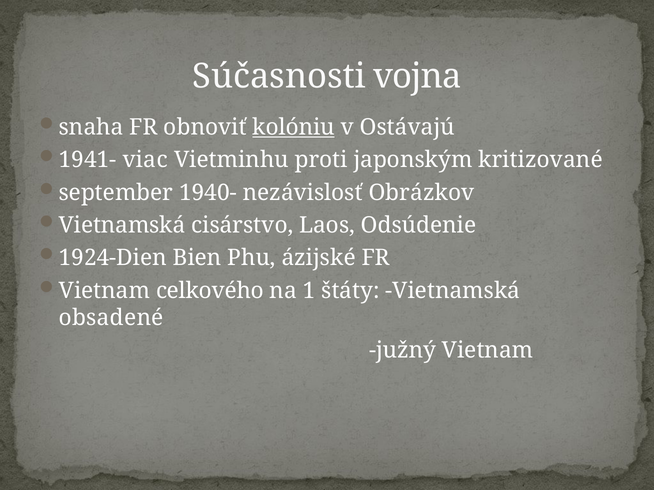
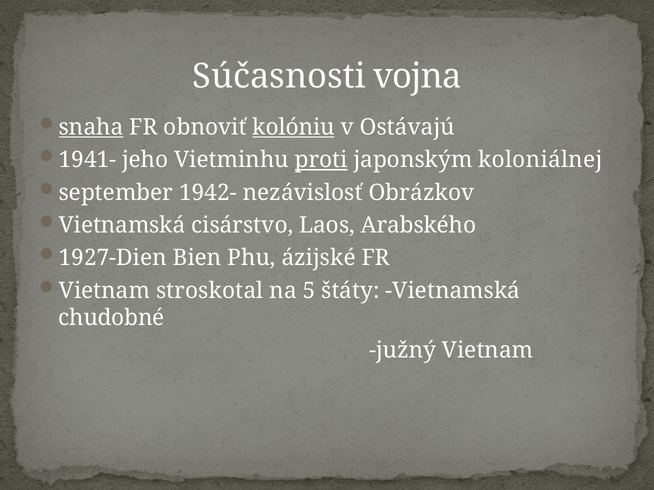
snaha underline: none -> present
viac: viac -> jeho
proti underline: none -> present
kritizované: kritizované -> koloniálnej
1940-: 1940- -> 1942-
Odsúdenie: Odsúdenie -> Arabského
1924-Dien: 1924-Dien -> 1927-Dien
celkového: celkového -> stroskotal
1: 1 -> 5
obsadené: obsadené -> chudobné
